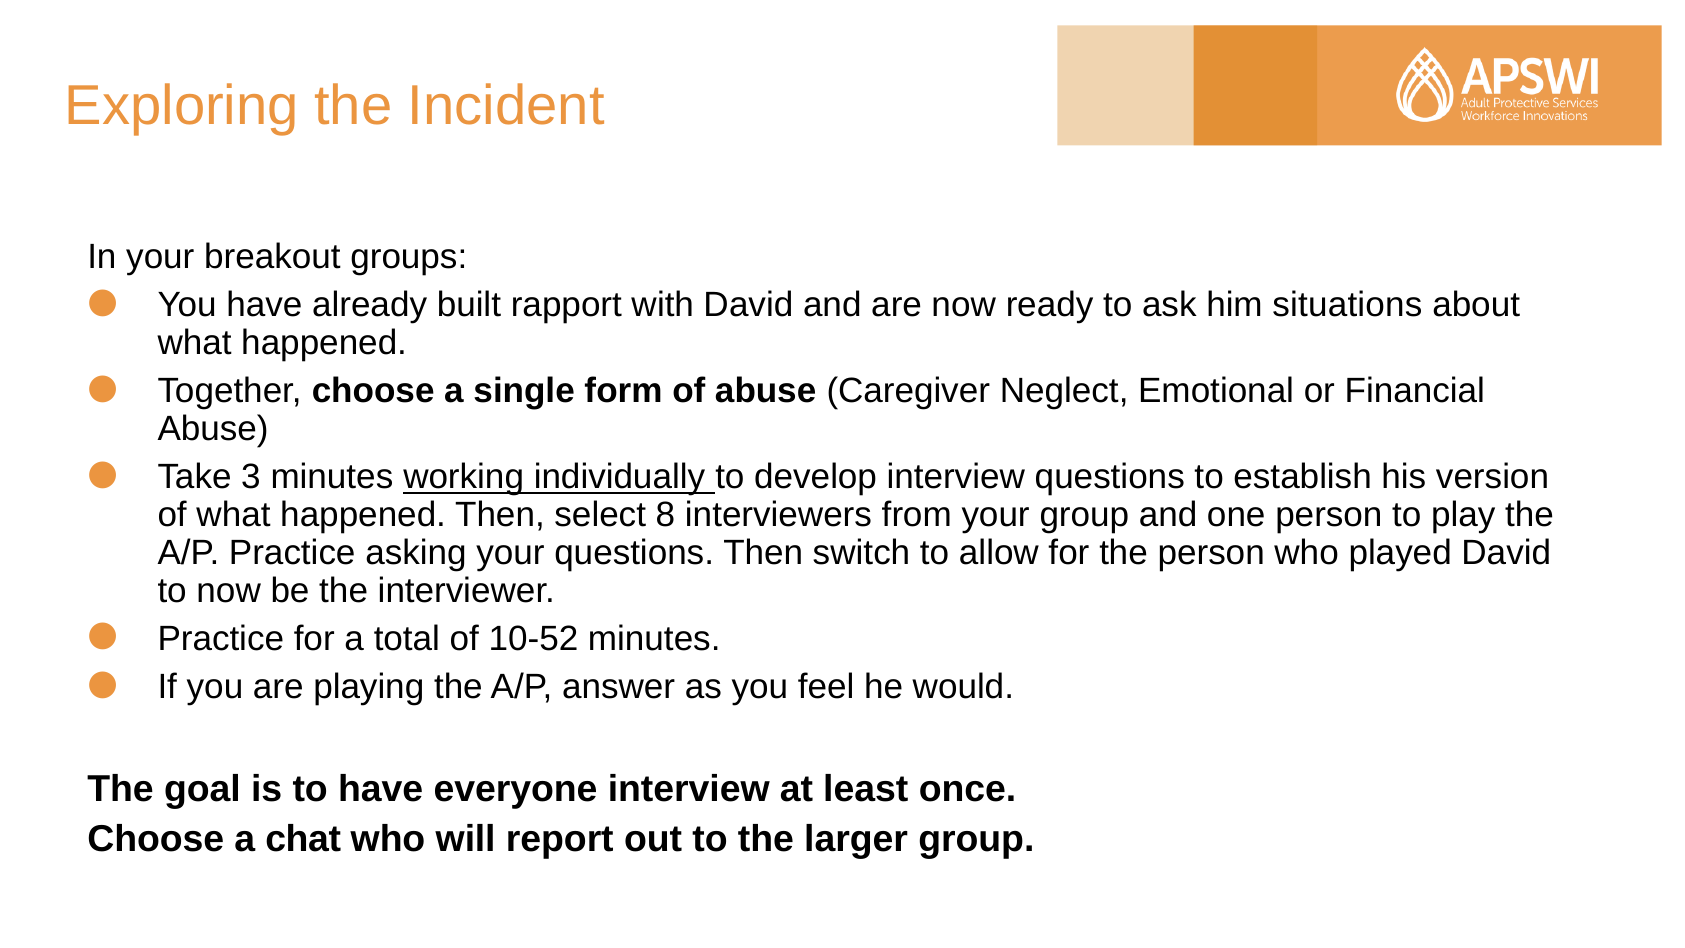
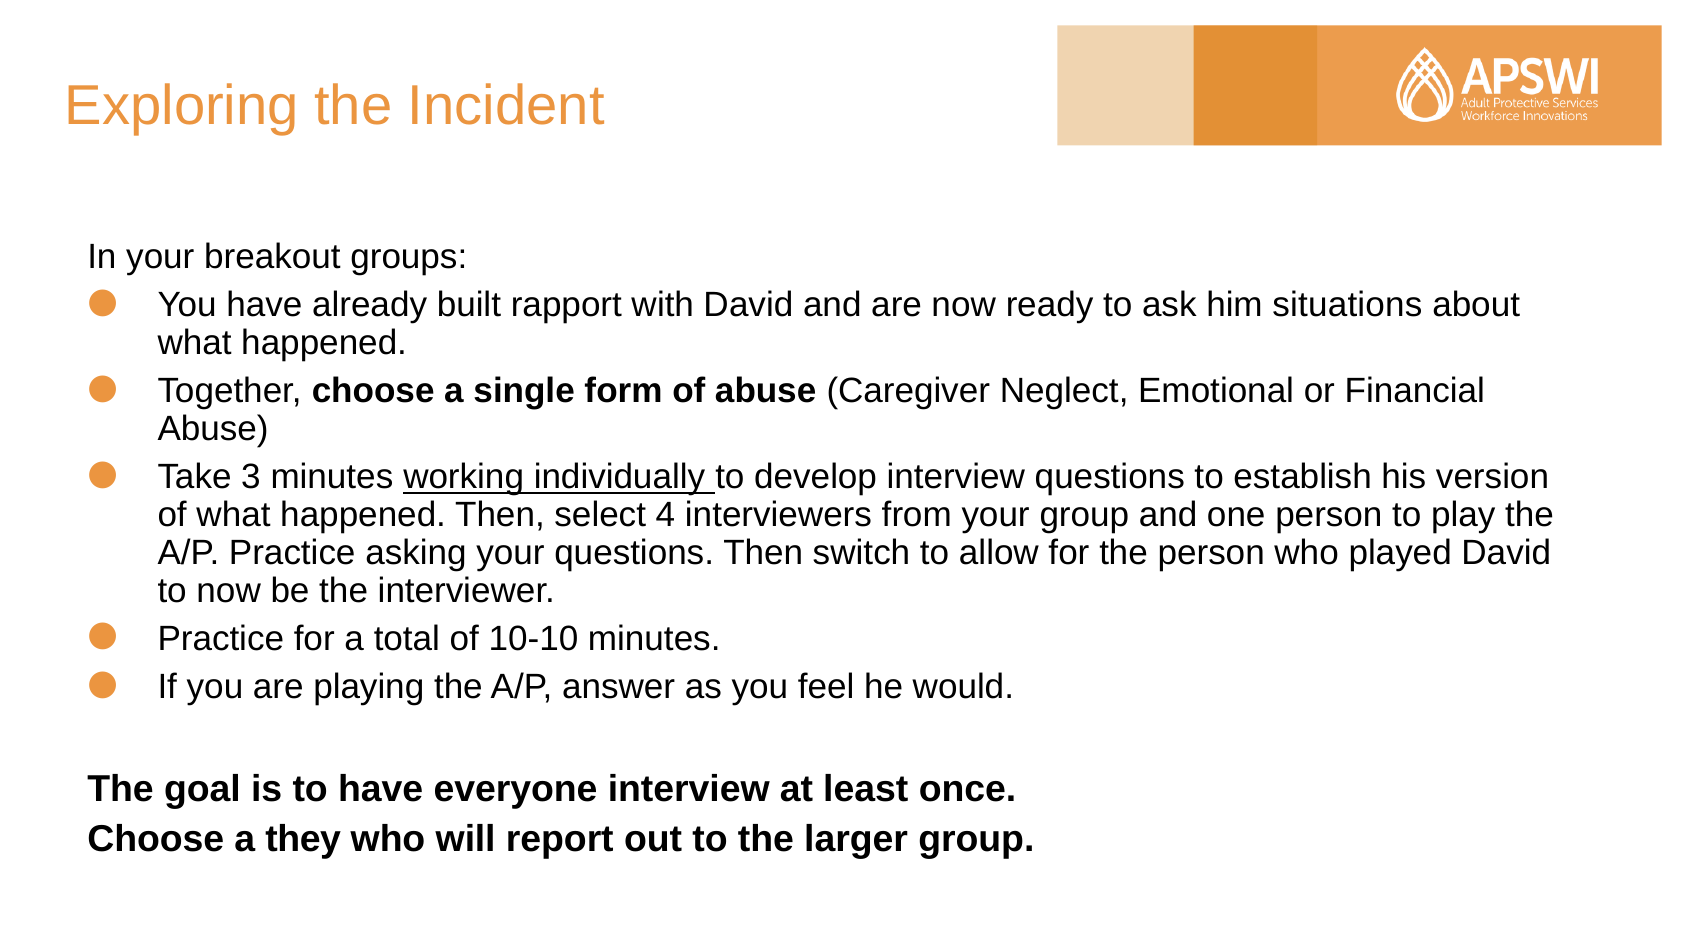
8: 8 -> 4
10-52: 10-52 -> 10-10
chat: chat -> they
